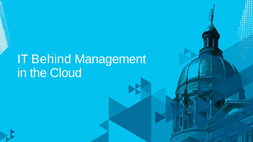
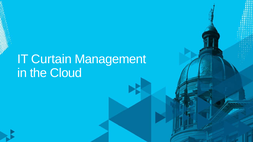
Behind: Behind -> Curtain
